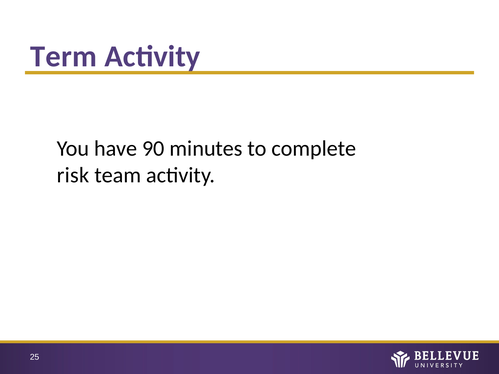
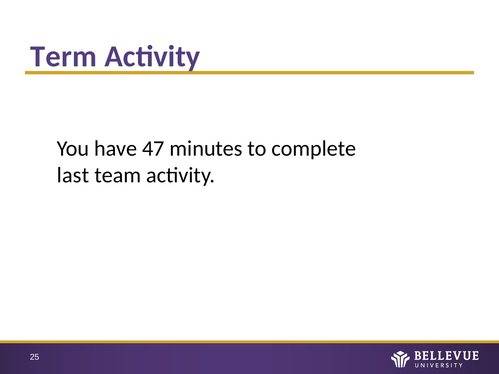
90: 90 -> 47
risk: risk -> last
